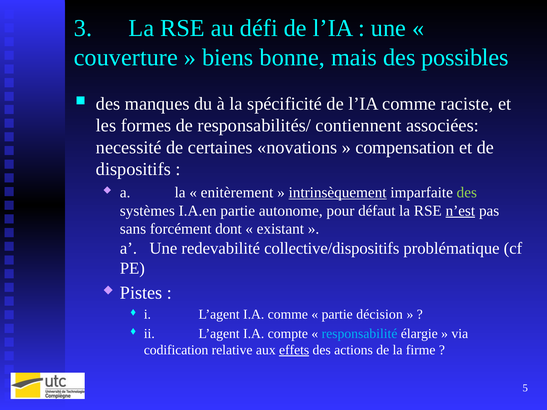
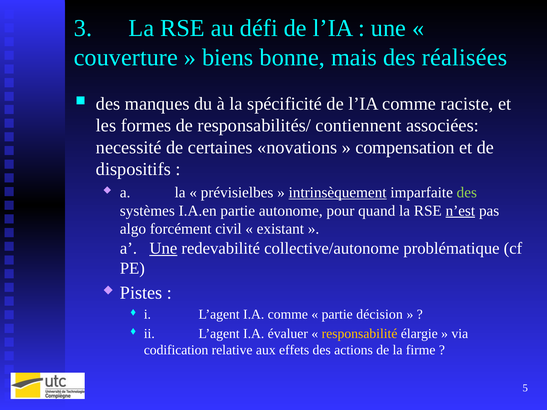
possibles: possibles -> réalisées
enitèrement: enitèrement -> prévisielbes
défaut: défaut -> quand
sans: sans -> algo
dont: dont -> civil
Une at (163, 248) underline: none -> present
collective/dispositifs: collective/dispositifs -> collective/autonome
compte: compte -> évaluer
responsabilité colour: light blue -> yellow
effets underline: present -> none
